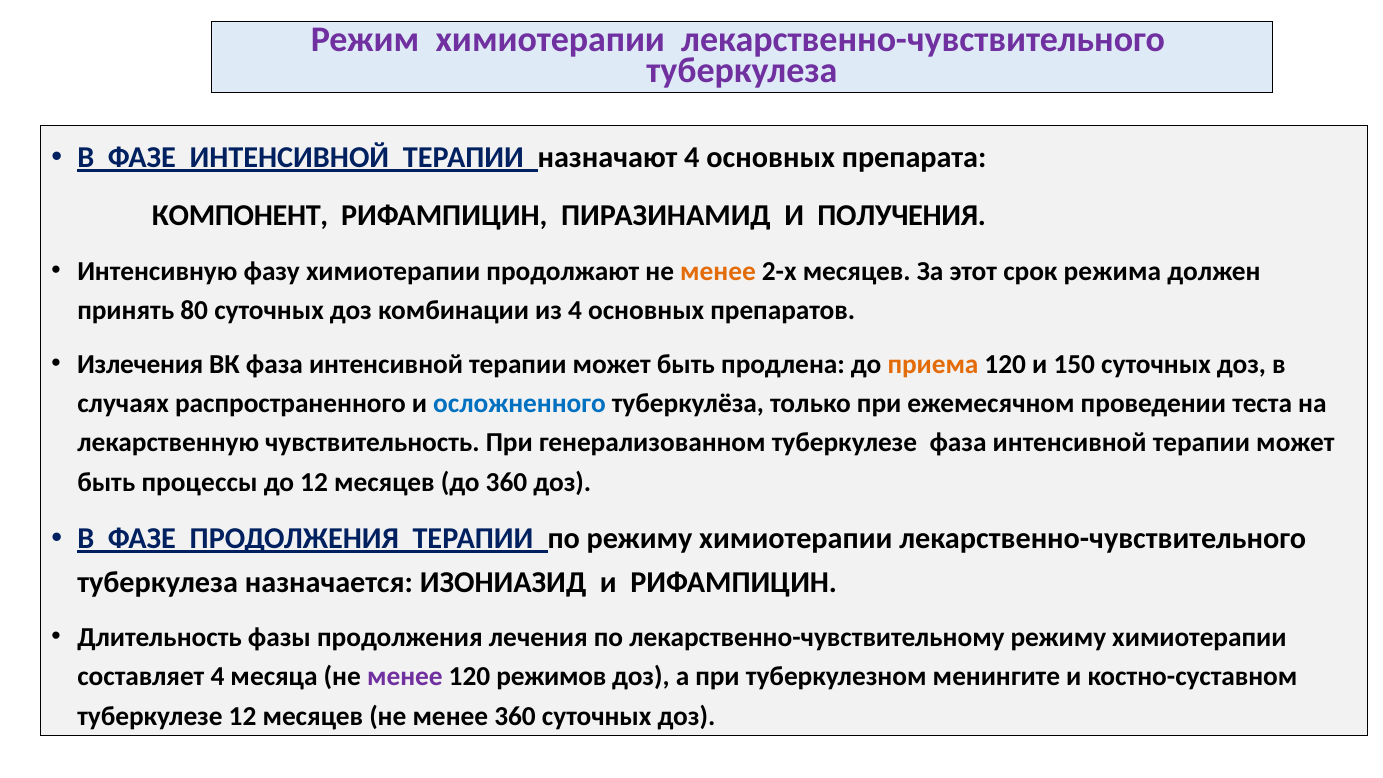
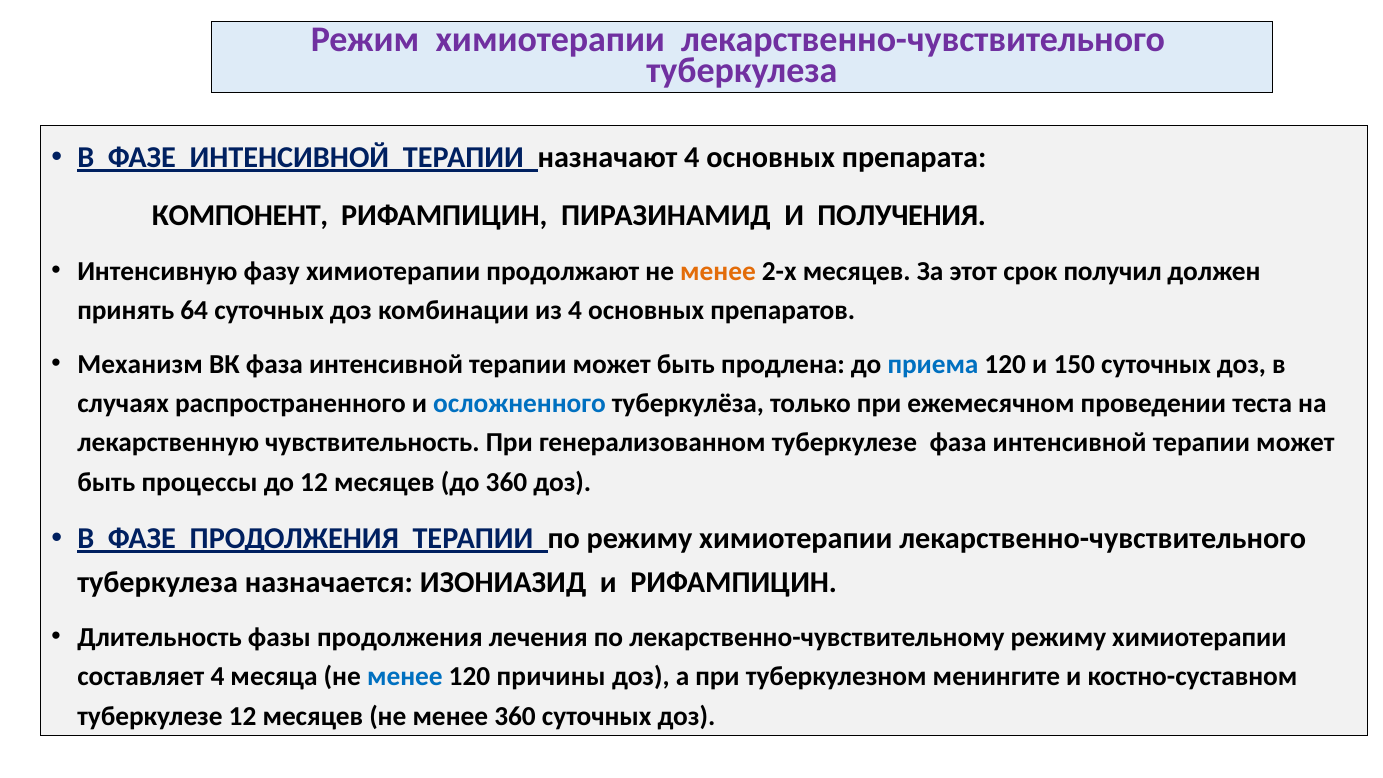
режима: режима -> получил
80: 80 -> 64
Излечения: Излечения -> Механизм
приема colour: orange -> blue
менее at (405, 677) colour: purple -> blue
режимов: режимов -> причины
